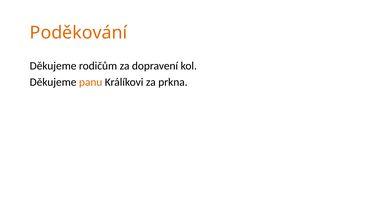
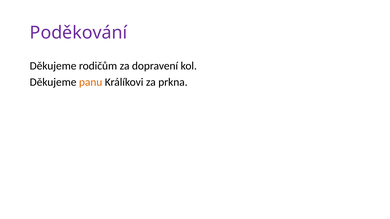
Poděkování colour: orange -> purple
